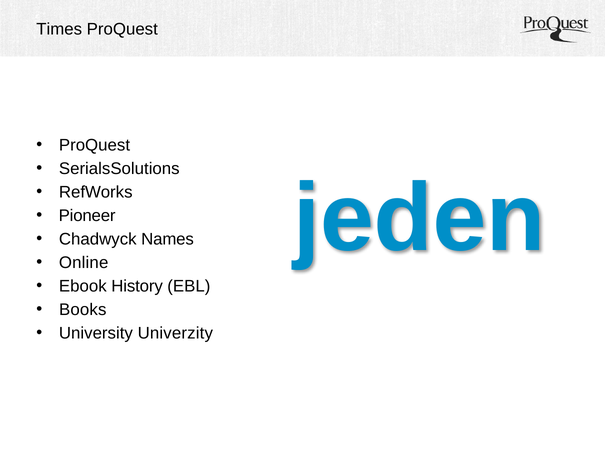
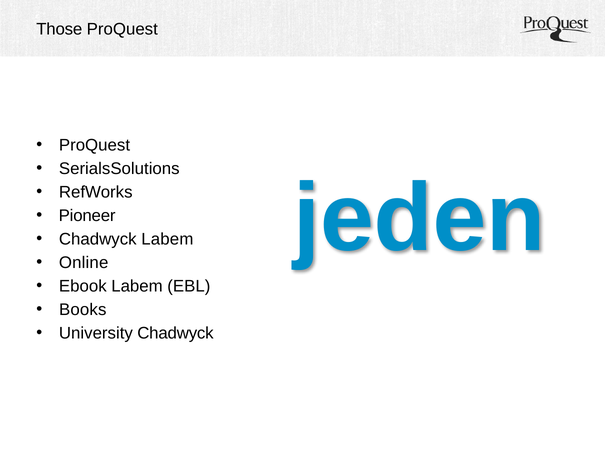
Times: Times -> Those
Chadwyck Names: Names -> Labem
Ebook History: History -> Labem
University Univerzity: Univerzity -> Chadwyck
